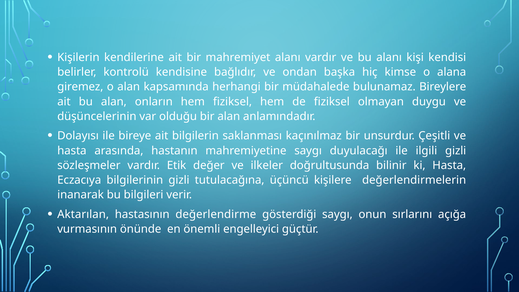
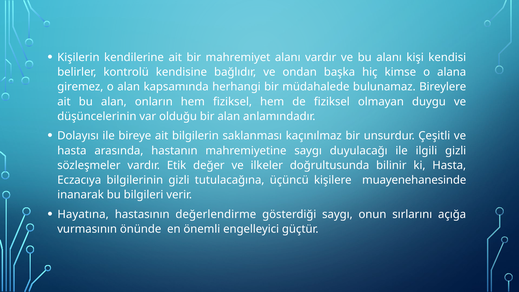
değerlendirmelerin: değerlendirmelerin -> muayenehanesinde
Aktarılan: Aktarılan -> Hayatına
